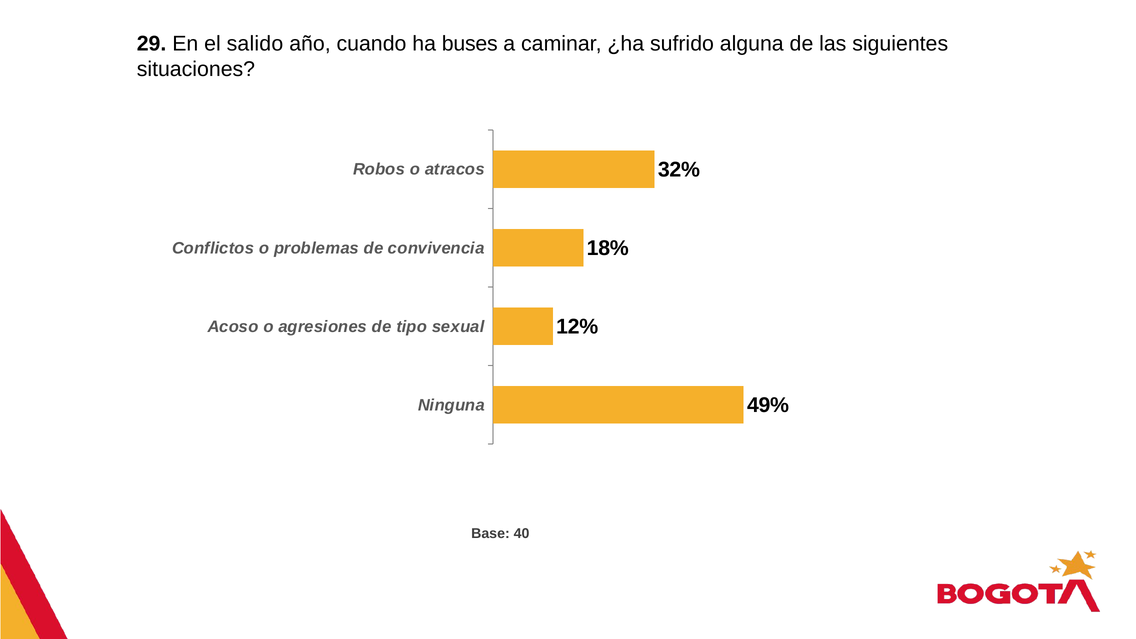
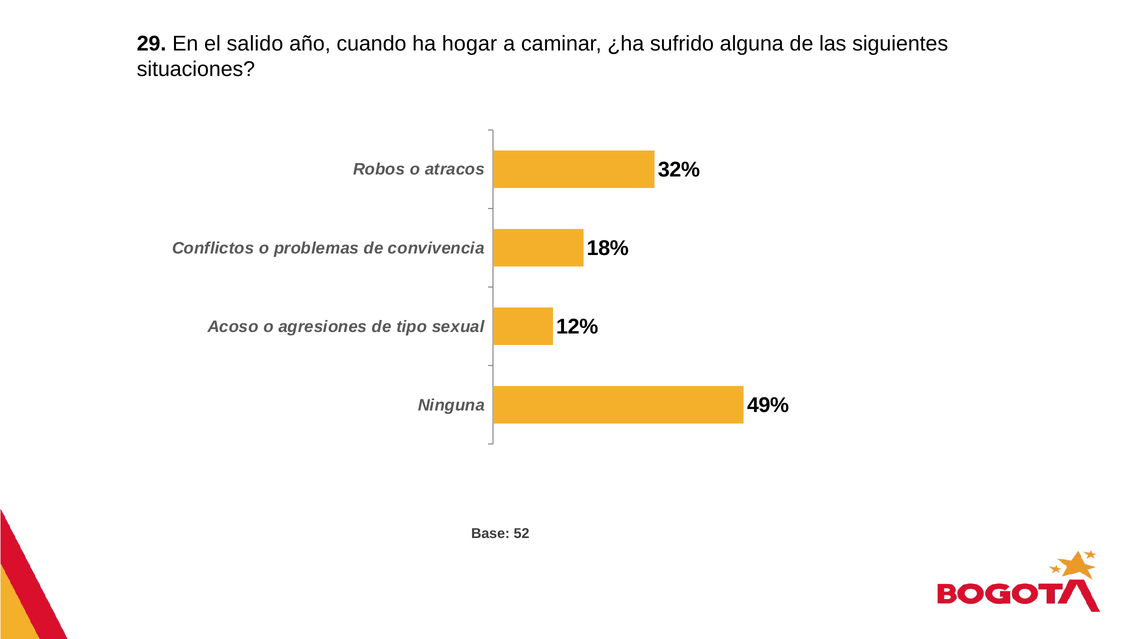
buses: buses -> hogar
40: 40 -> 52
